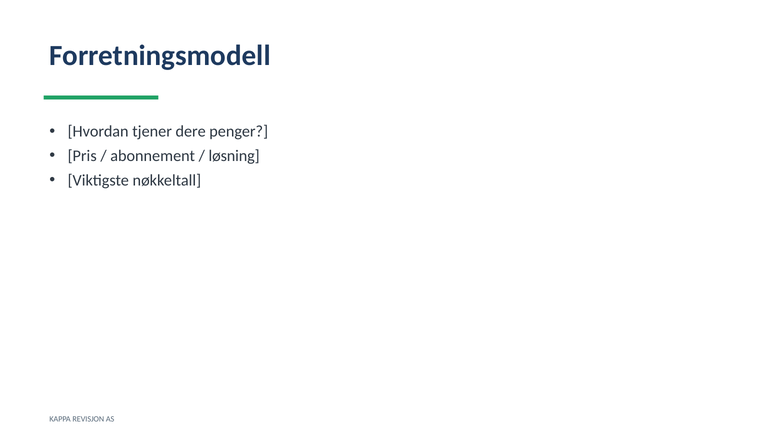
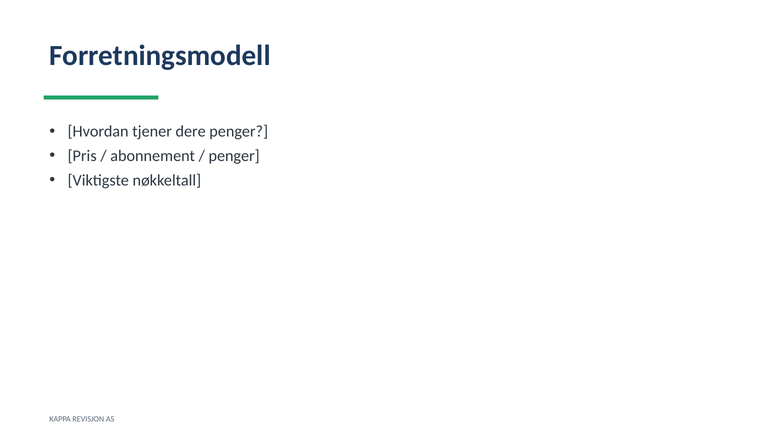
løsning at (234, 156): løsning -> penger
